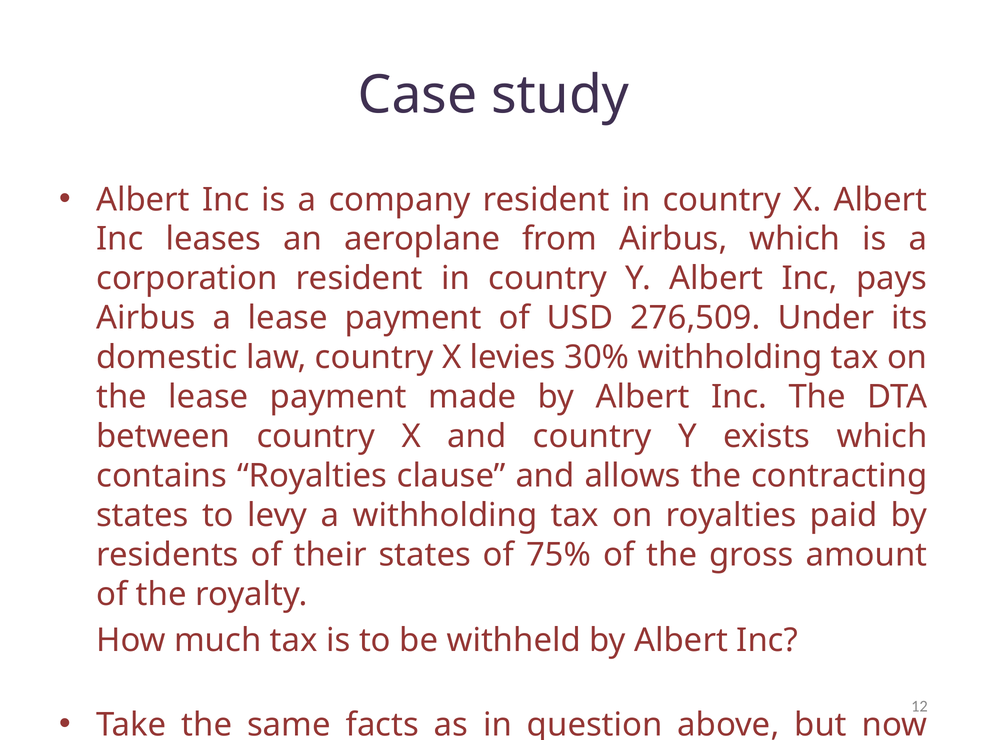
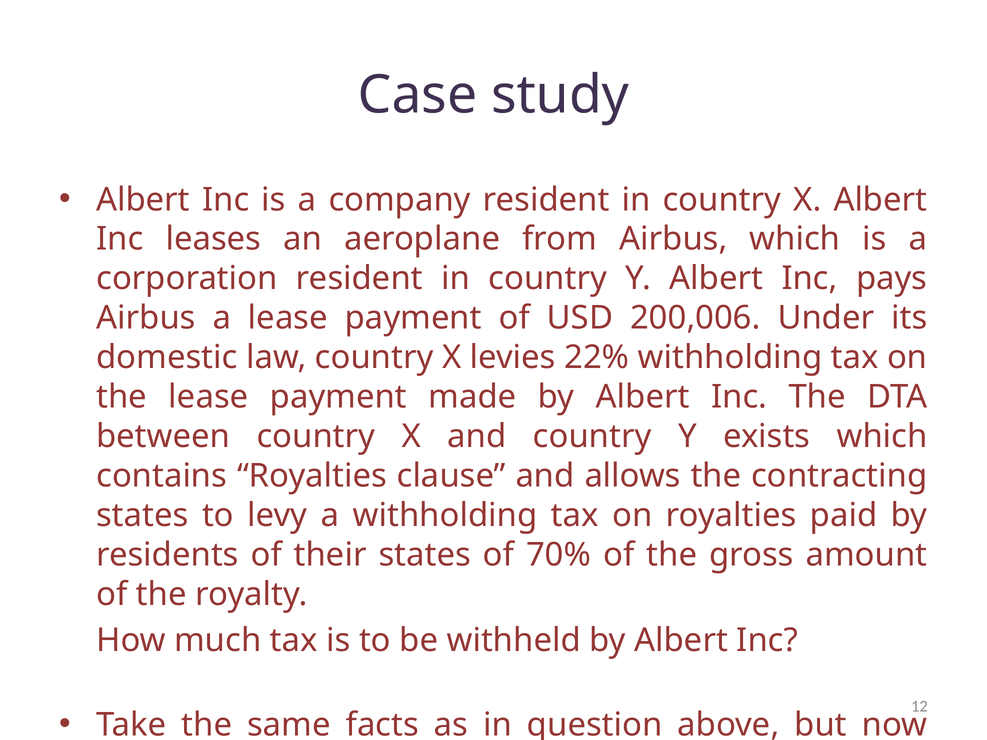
276,509: 276,509 -> 200,006
30%: 30% -> 22%
75%: 75% -> 70%
